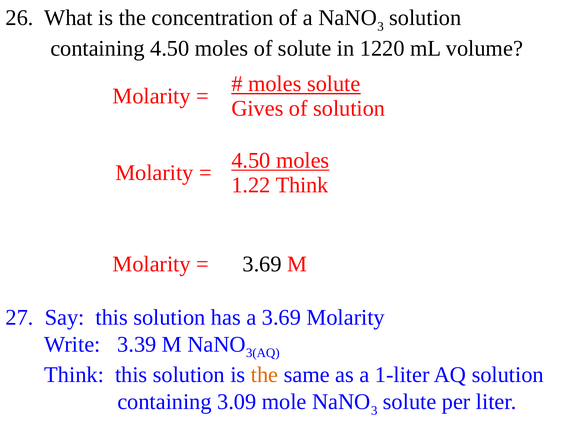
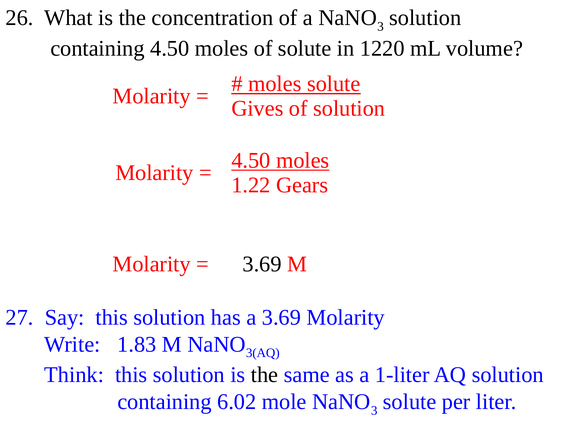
1.22 Think: Think -> Gears
3.39: 3.39 -> 1.83
the at (265, 375) colour: orange -> black
3.09: 3.09 -> 6.02
